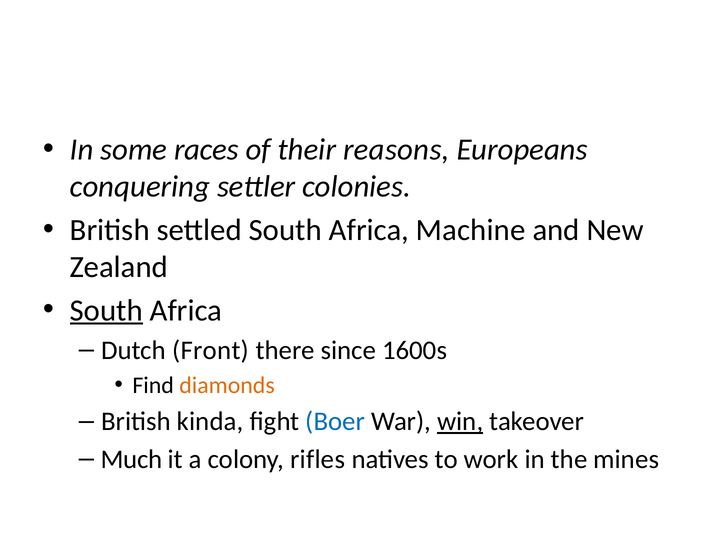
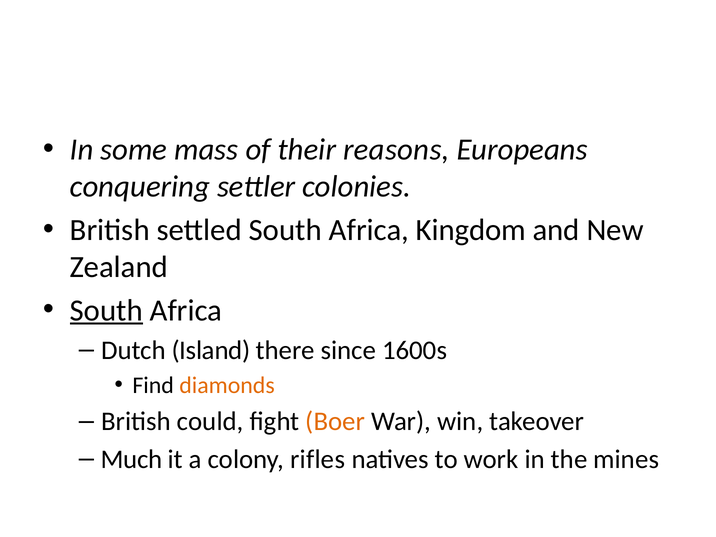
races: races -> mass
Machine: Machine -> Kingdom
Front: Front -> Island
kinda: kinda -> could
Boer colour: blue -> orange
win underline: present -> none
